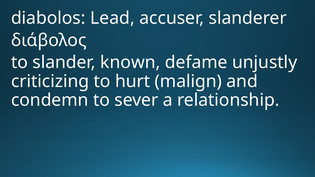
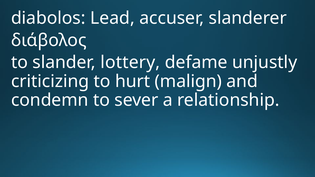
known: known -> lottery
